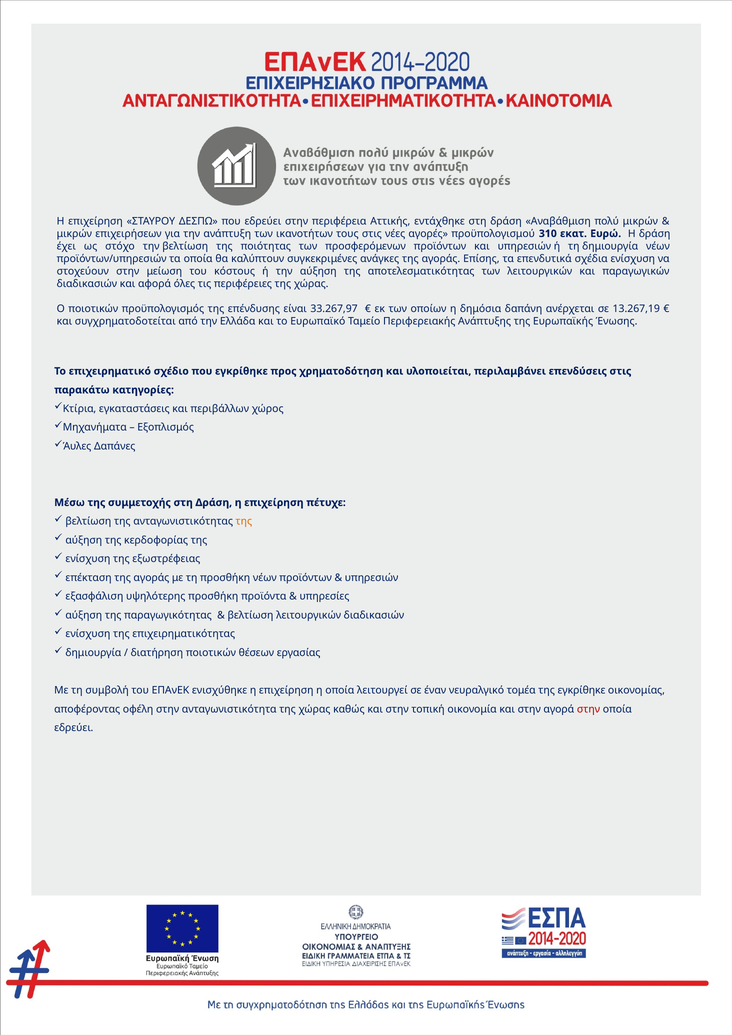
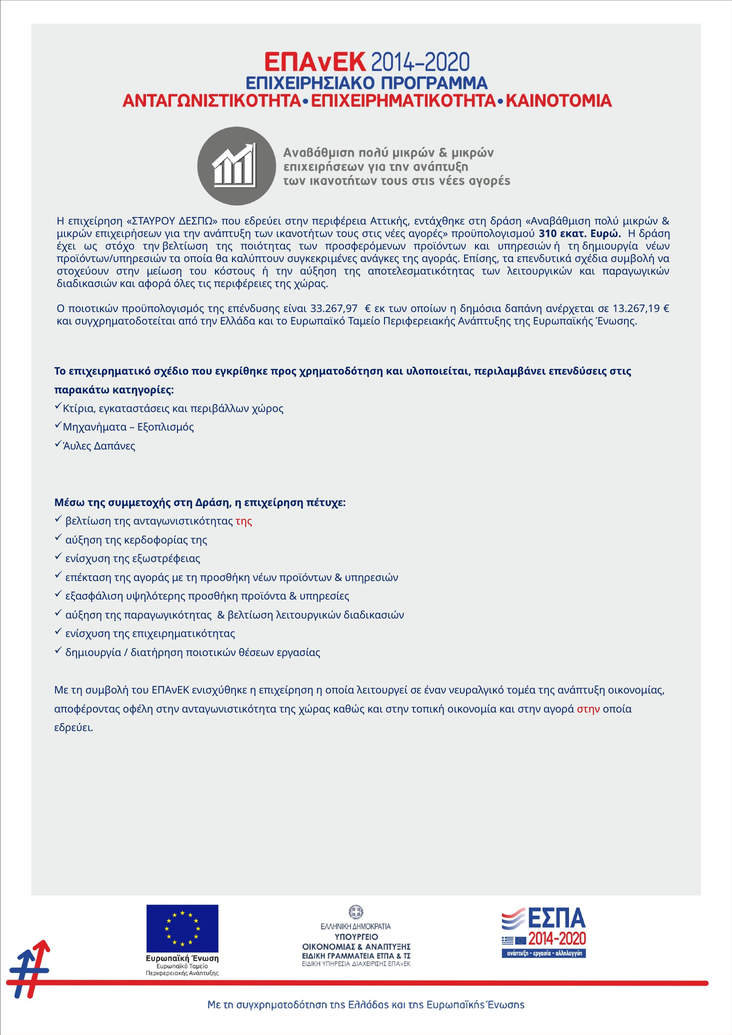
σχέδια ενίσχυση: ενίσχυση -> συμβολή
της at (244, 521) colour: orange -> red
της εγκρίθηκε: εγκρίθηκε -> ανάπτυξη
